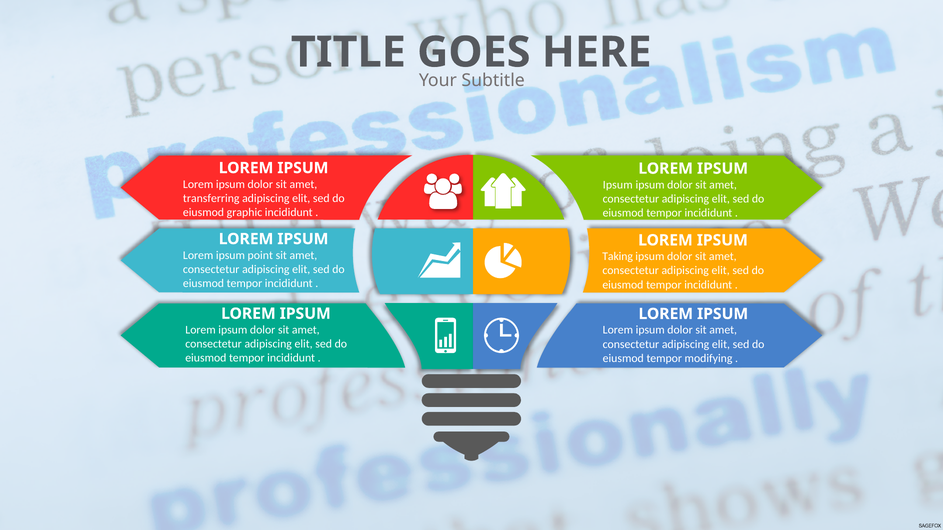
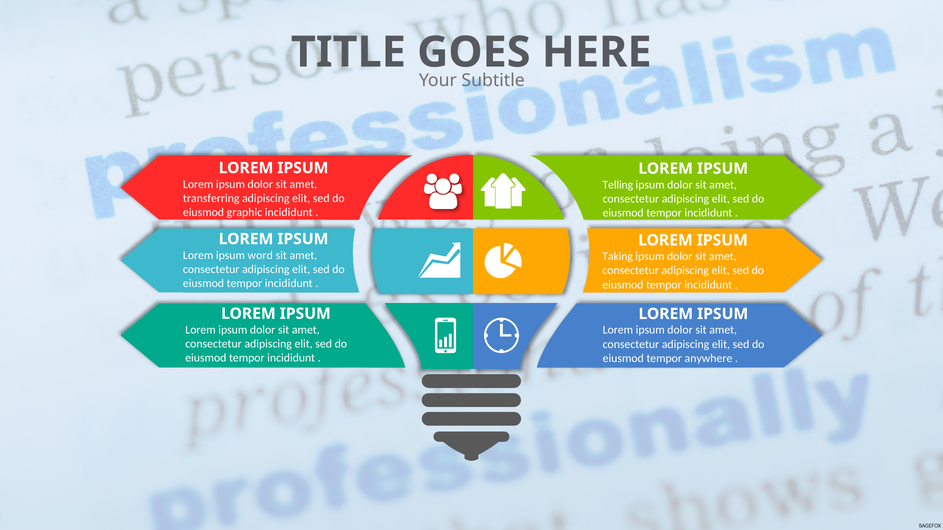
Ipsum at (618, 185): Ipsum -> Telling
point: point -> word
modifying: modifying -> anywhere
